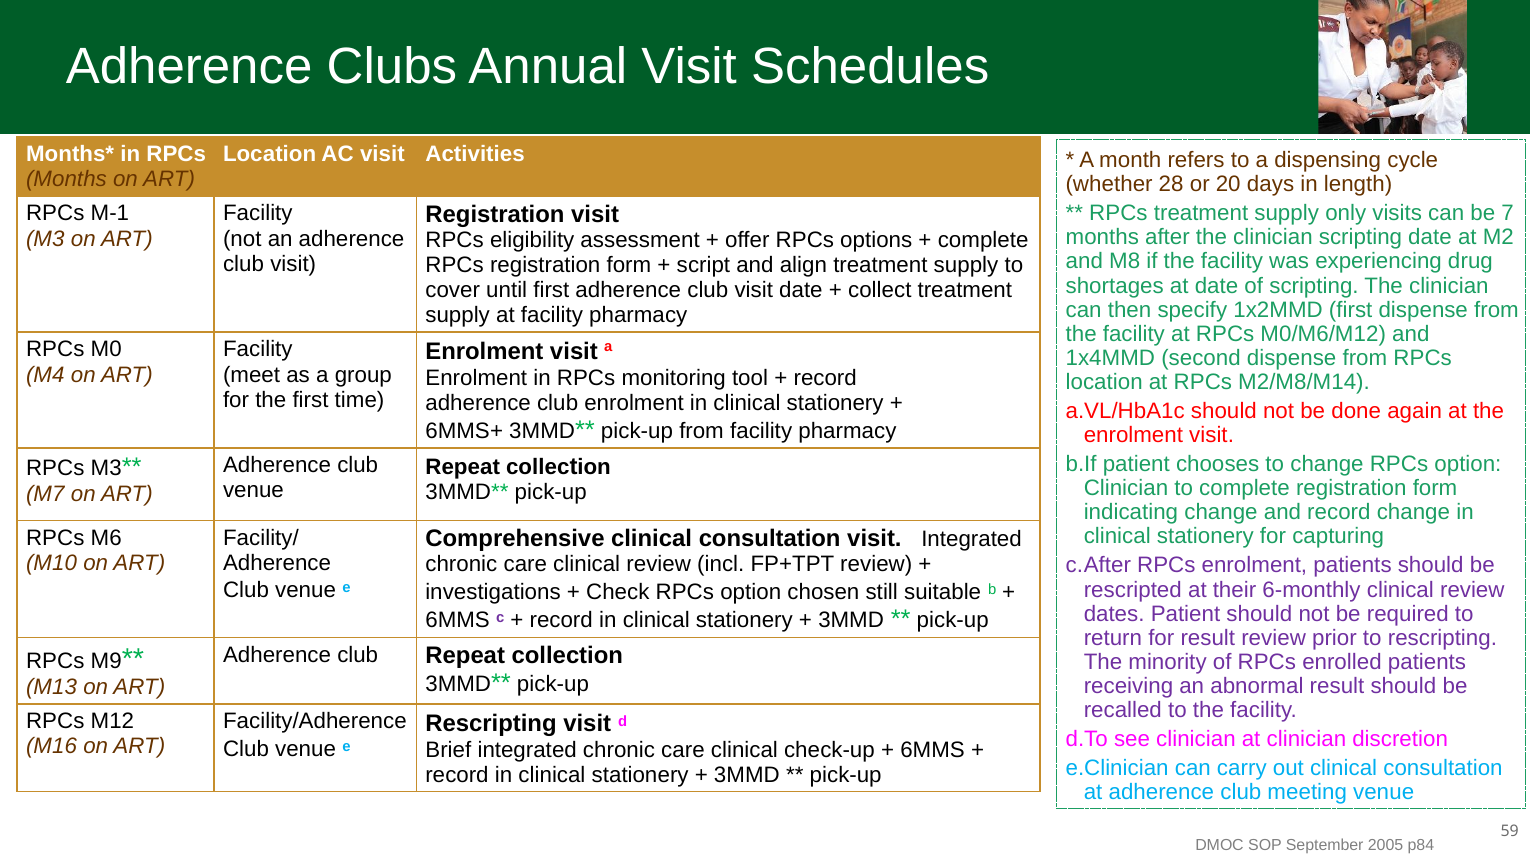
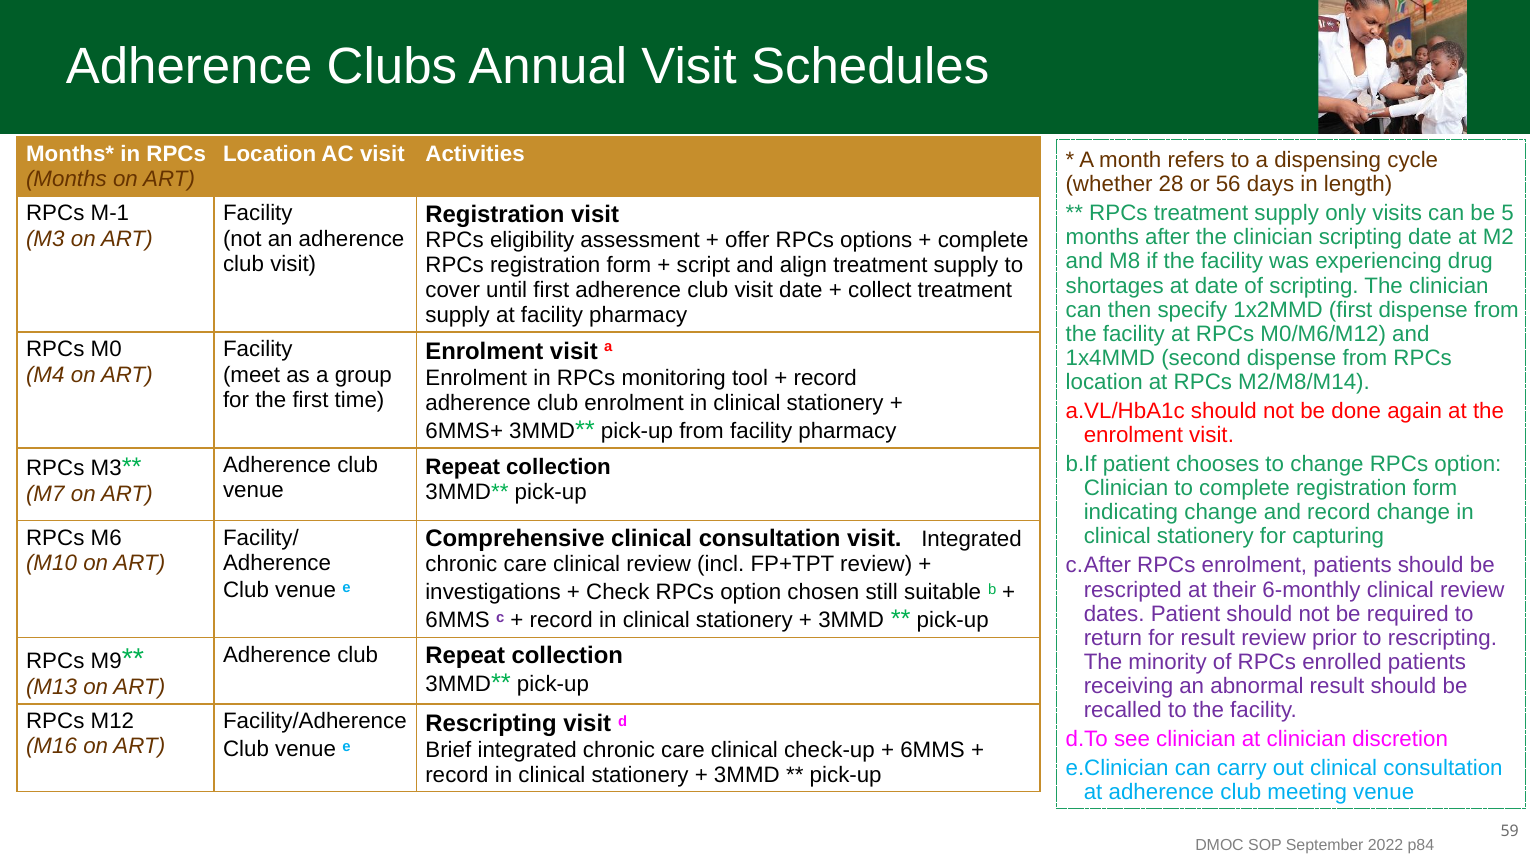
20: 20 -> 56
7: 7 -> 5
2005: 2005 -> 2022
